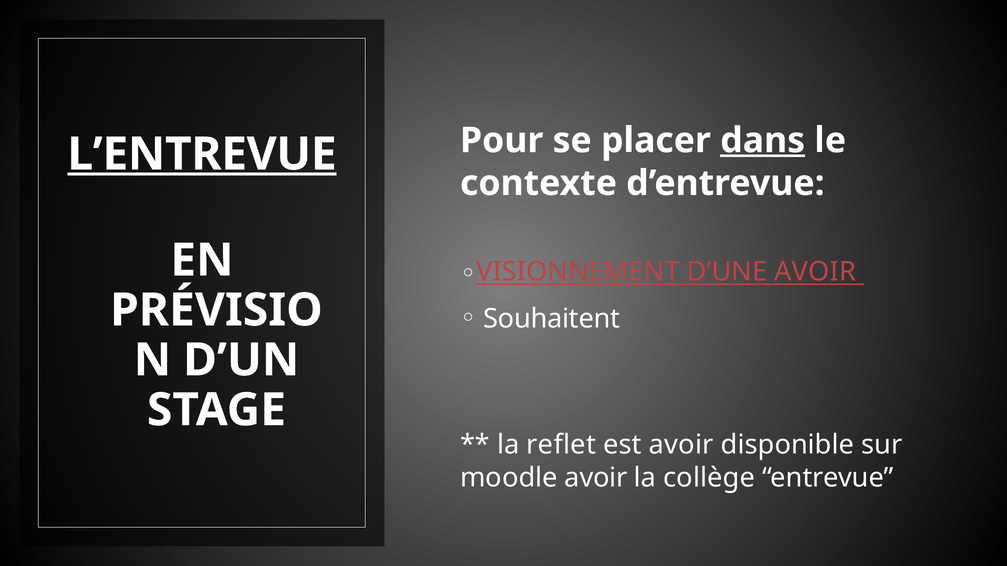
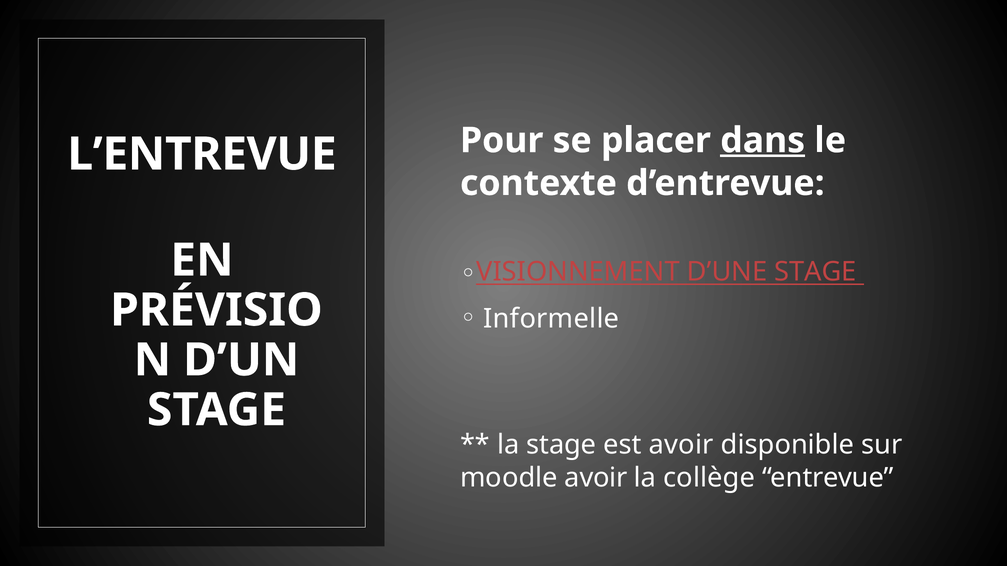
L’ENTREVUE underline: present -> none
D’UNE AVOIR: AVOIR -> STAGE
Souhaitent: Souhaitent -> Informelle
la reflet: reflet -> stage
